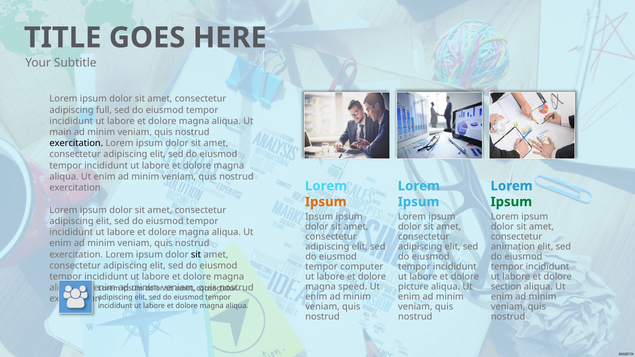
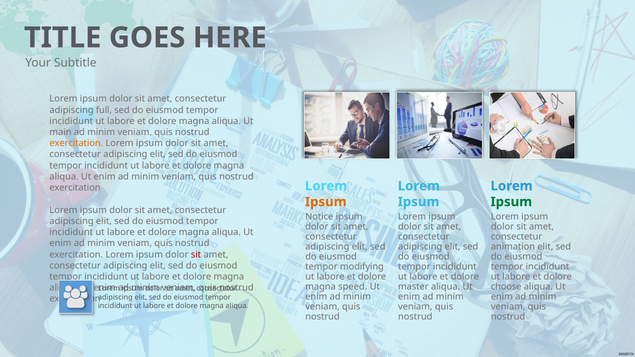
exercitation at (76, 143) colour: black -> orange
Ipsum at (319, 217): Ipsum -> Notice
sit at (196, 255) colour: black -> red
computer: computer -> modifying
picture: picture -> master
section: section -> choose
